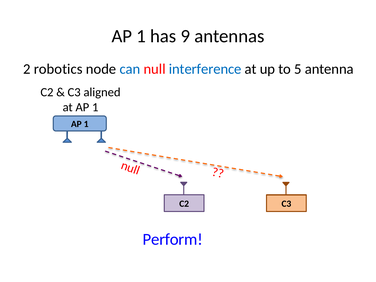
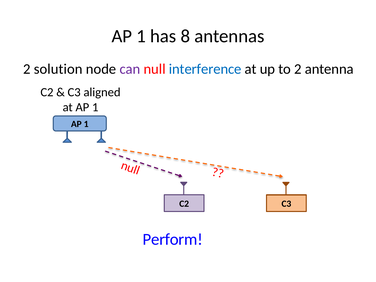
9: 9 -> 8
robotics: robotics -> solution
can colour: blue -> purple
to 5: 5 -> 2
